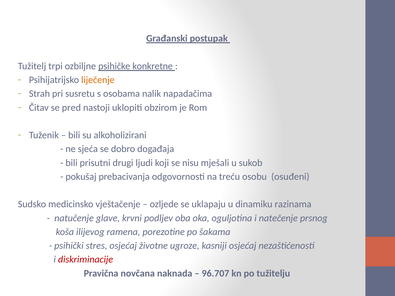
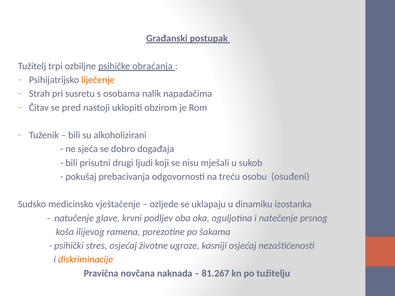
konkretne: konkretne -> obraćanja
razinama: razinama -> izostanka
diskriminacije colour: red -> orange
96.707: 96.707 -> 81.267
